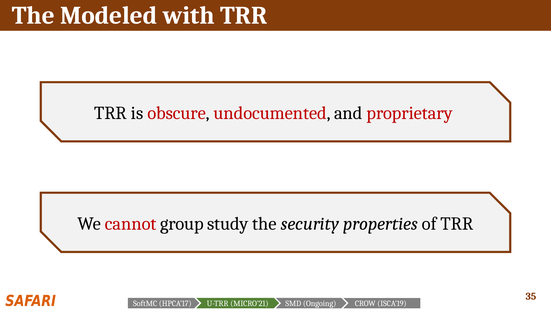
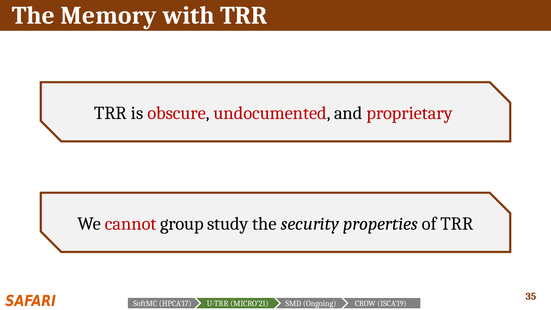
Modeled: Modeled -> Memory
